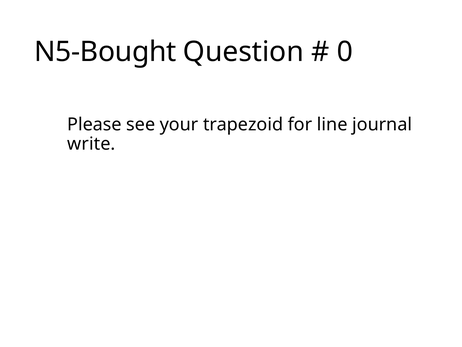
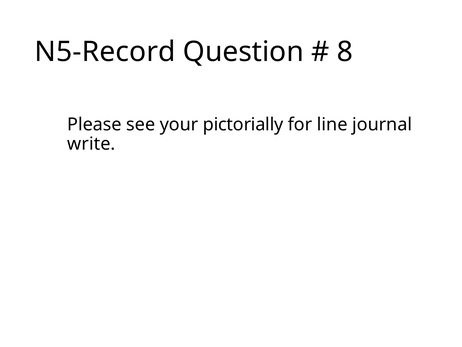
N5-Bought: N5-Bought -> N5-Record
0: 0 -> 8
trapezoid: trapezoid -> pictorially
